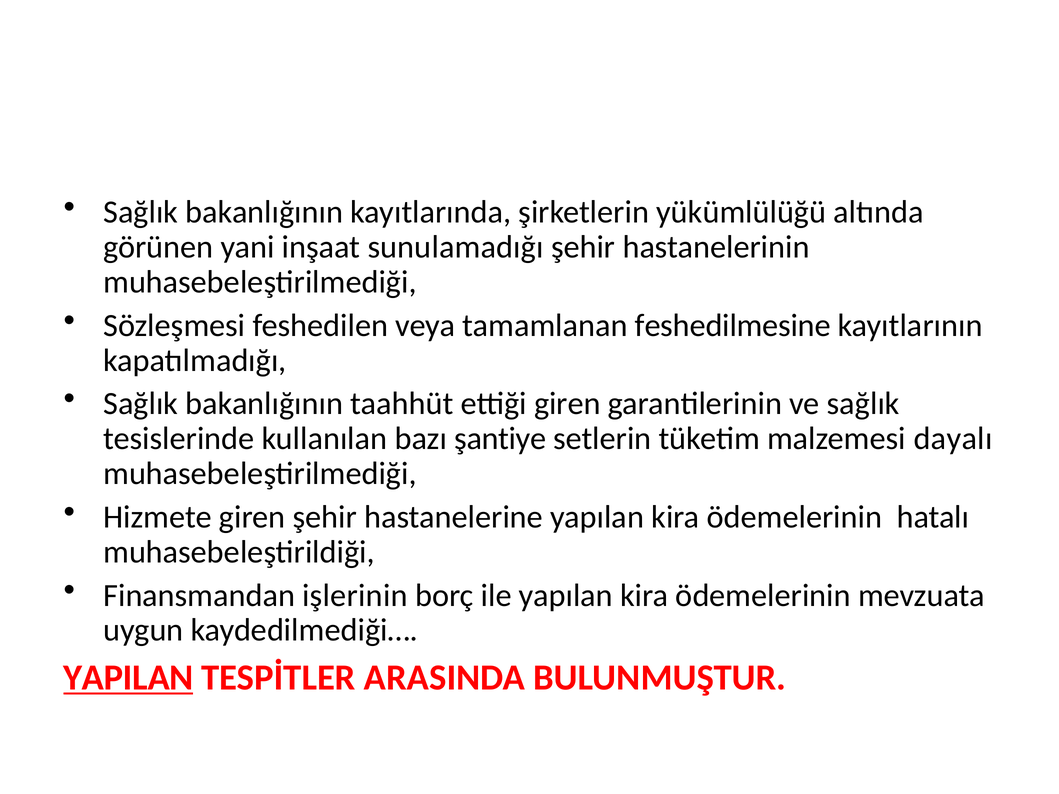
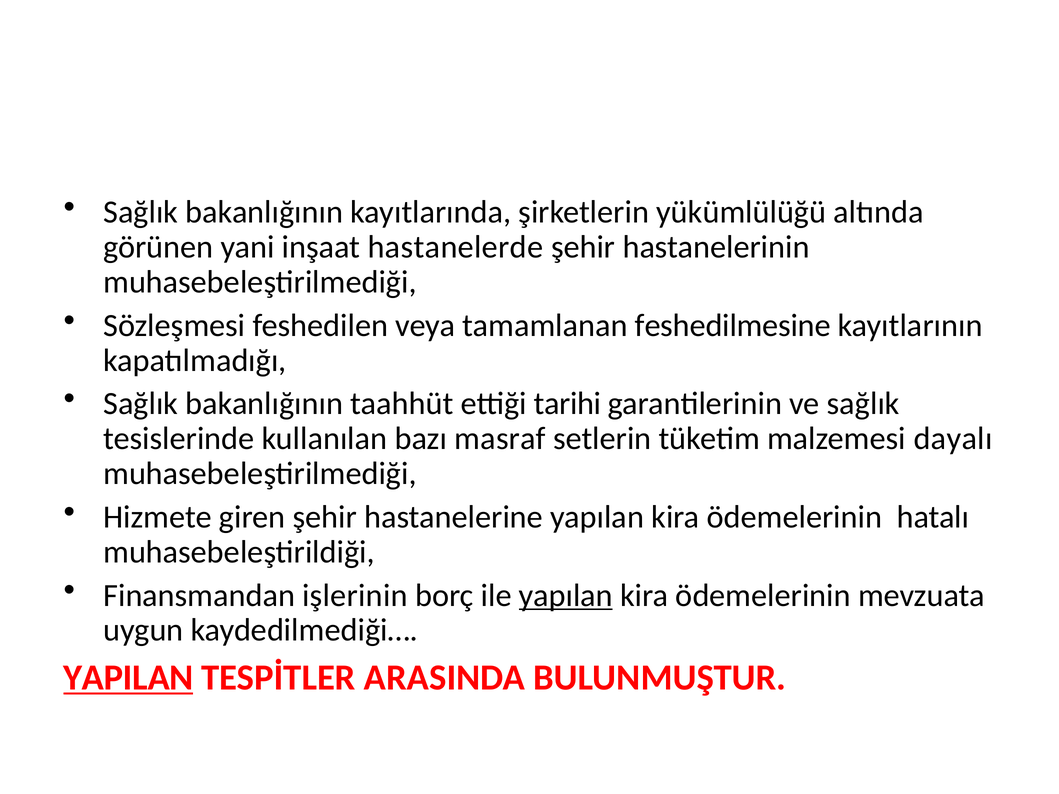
sunulamadığı: sunulamadığı -> hastanelerde
ettiği giren: giren -> tarihi
şantiye: şantiye -> masraf
yapılan at (566, 596) underline: none -> present
